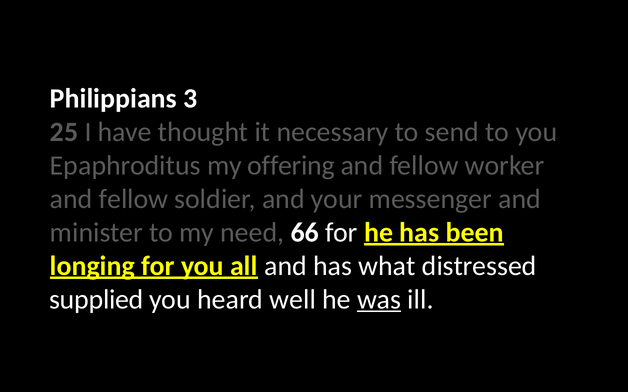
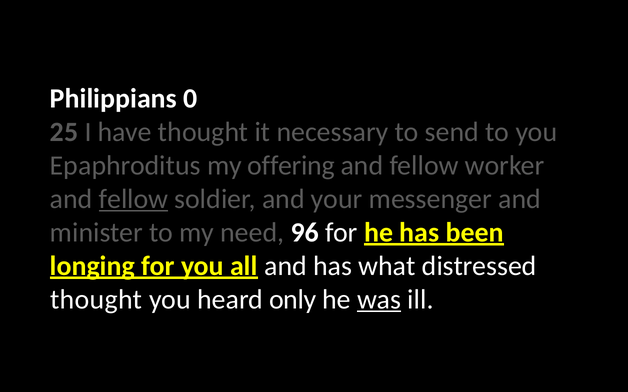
3: 3 -> 0
fellow at (133, 199) underline: none -> present
66: 66 -> 96
supplied at (96, 300): supplied -> thought
well: well -> only
